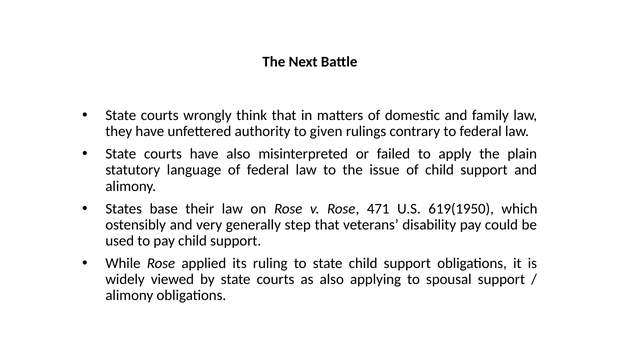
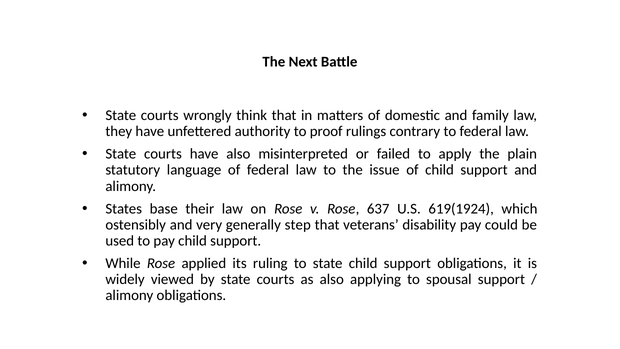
given: given -> proof
471: 471 -> 637
619(1950: 619(1950 -> 619(1924
